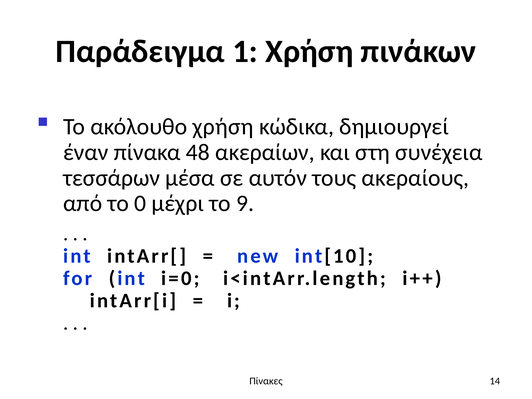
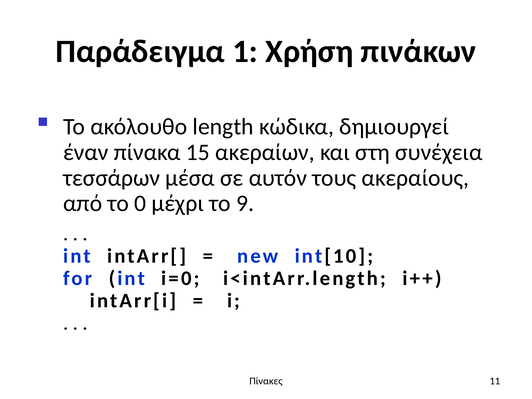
χρήση: χρήση -> length
48: 48 -> 15
14: 14 -> 11
